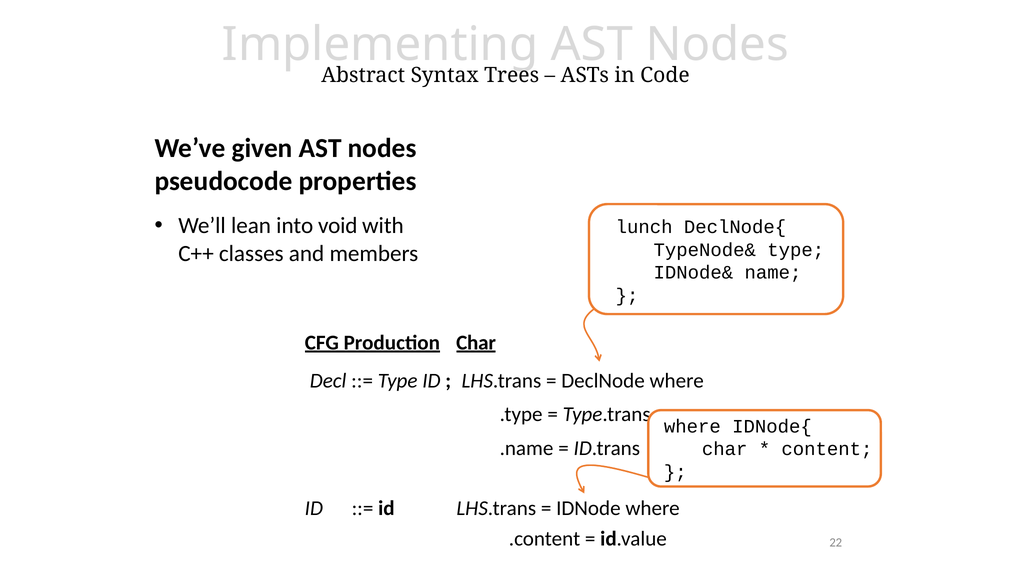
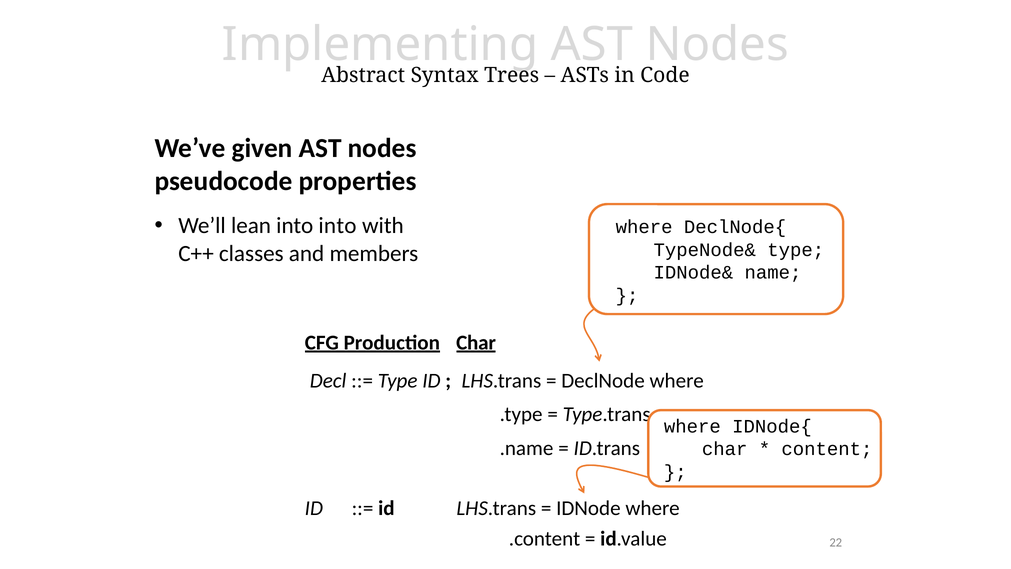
into void: void -> into
lunch at (644, 227): lunch -> where
